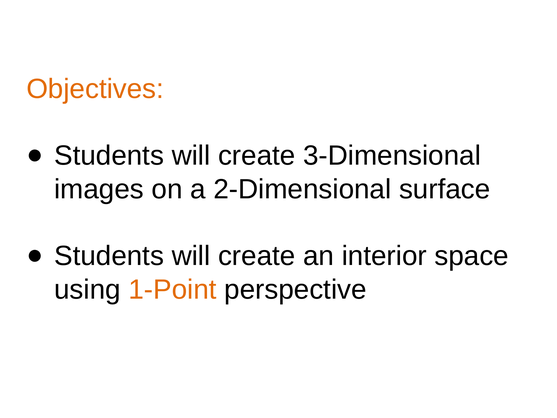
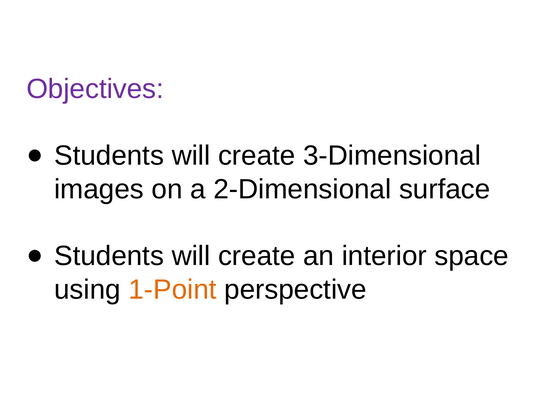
Objectives colour: orange -> purple
